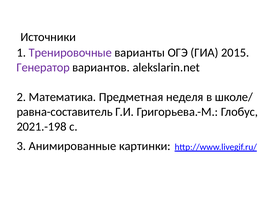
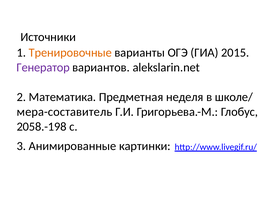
Тренировочные colour: purple -> orange
равна-составитель: равна-составитель -> мера-составитель
2021.-198: 2021.-198 -> 2058.-198
